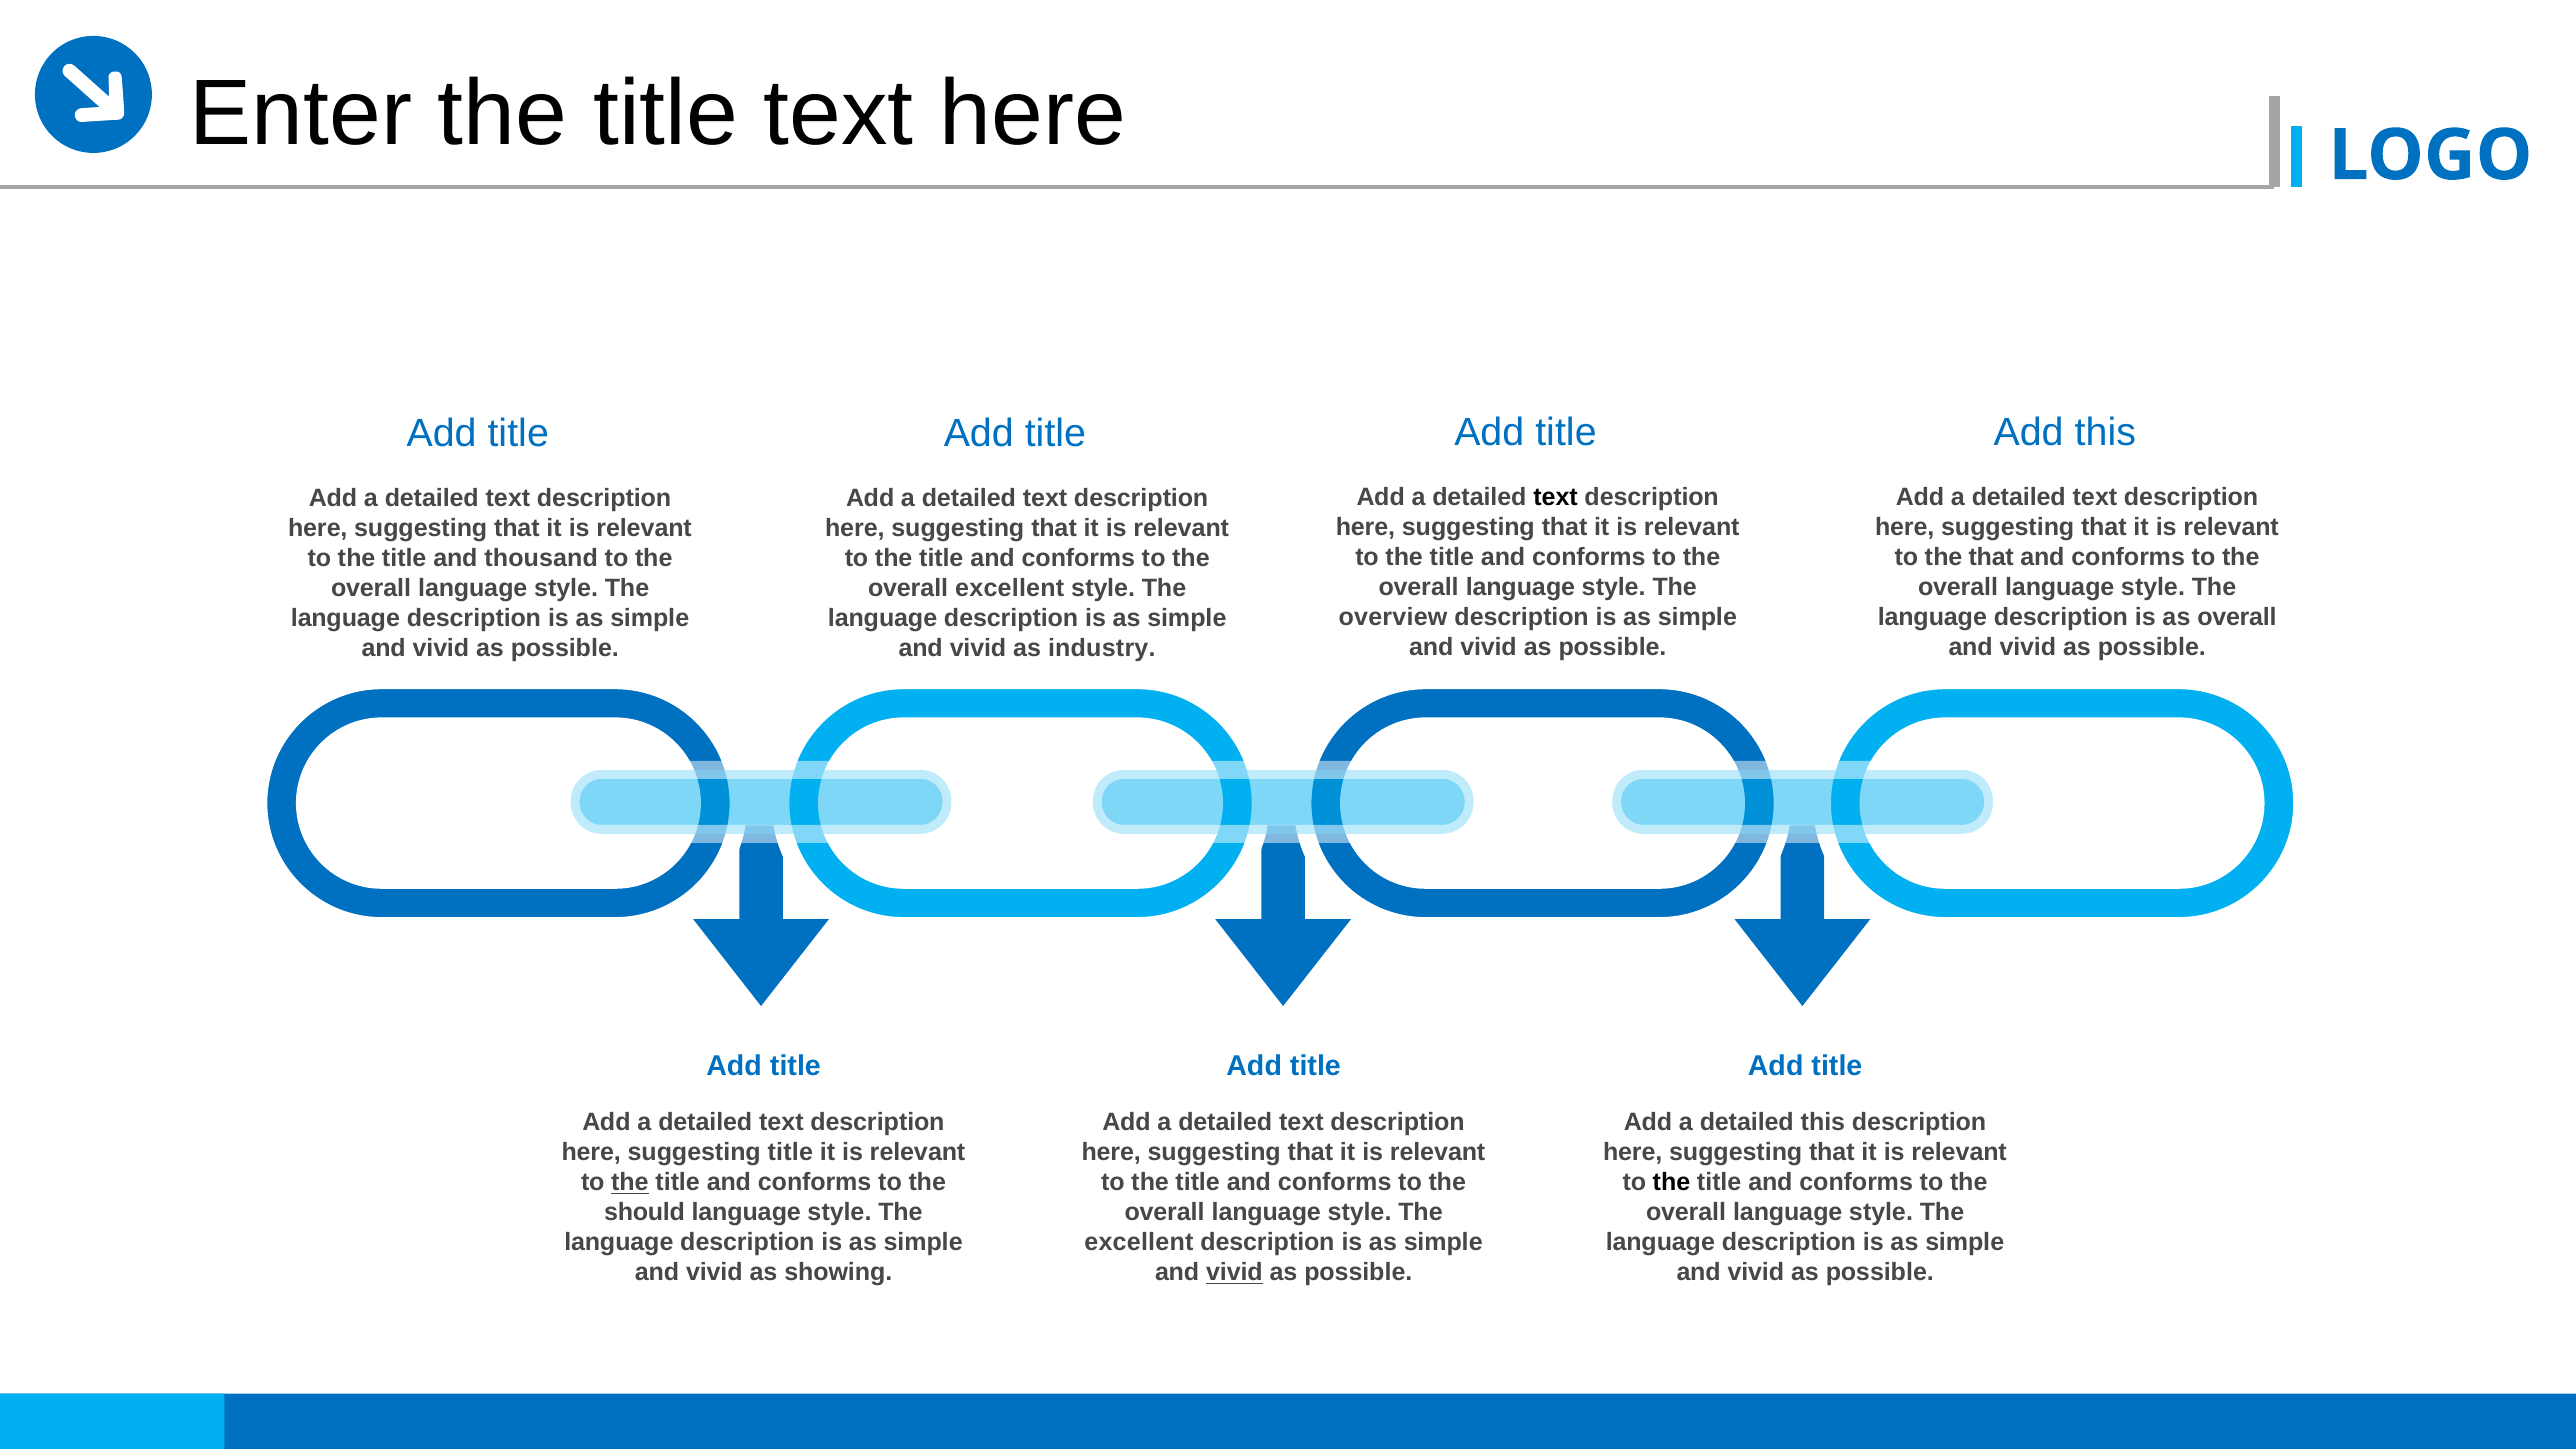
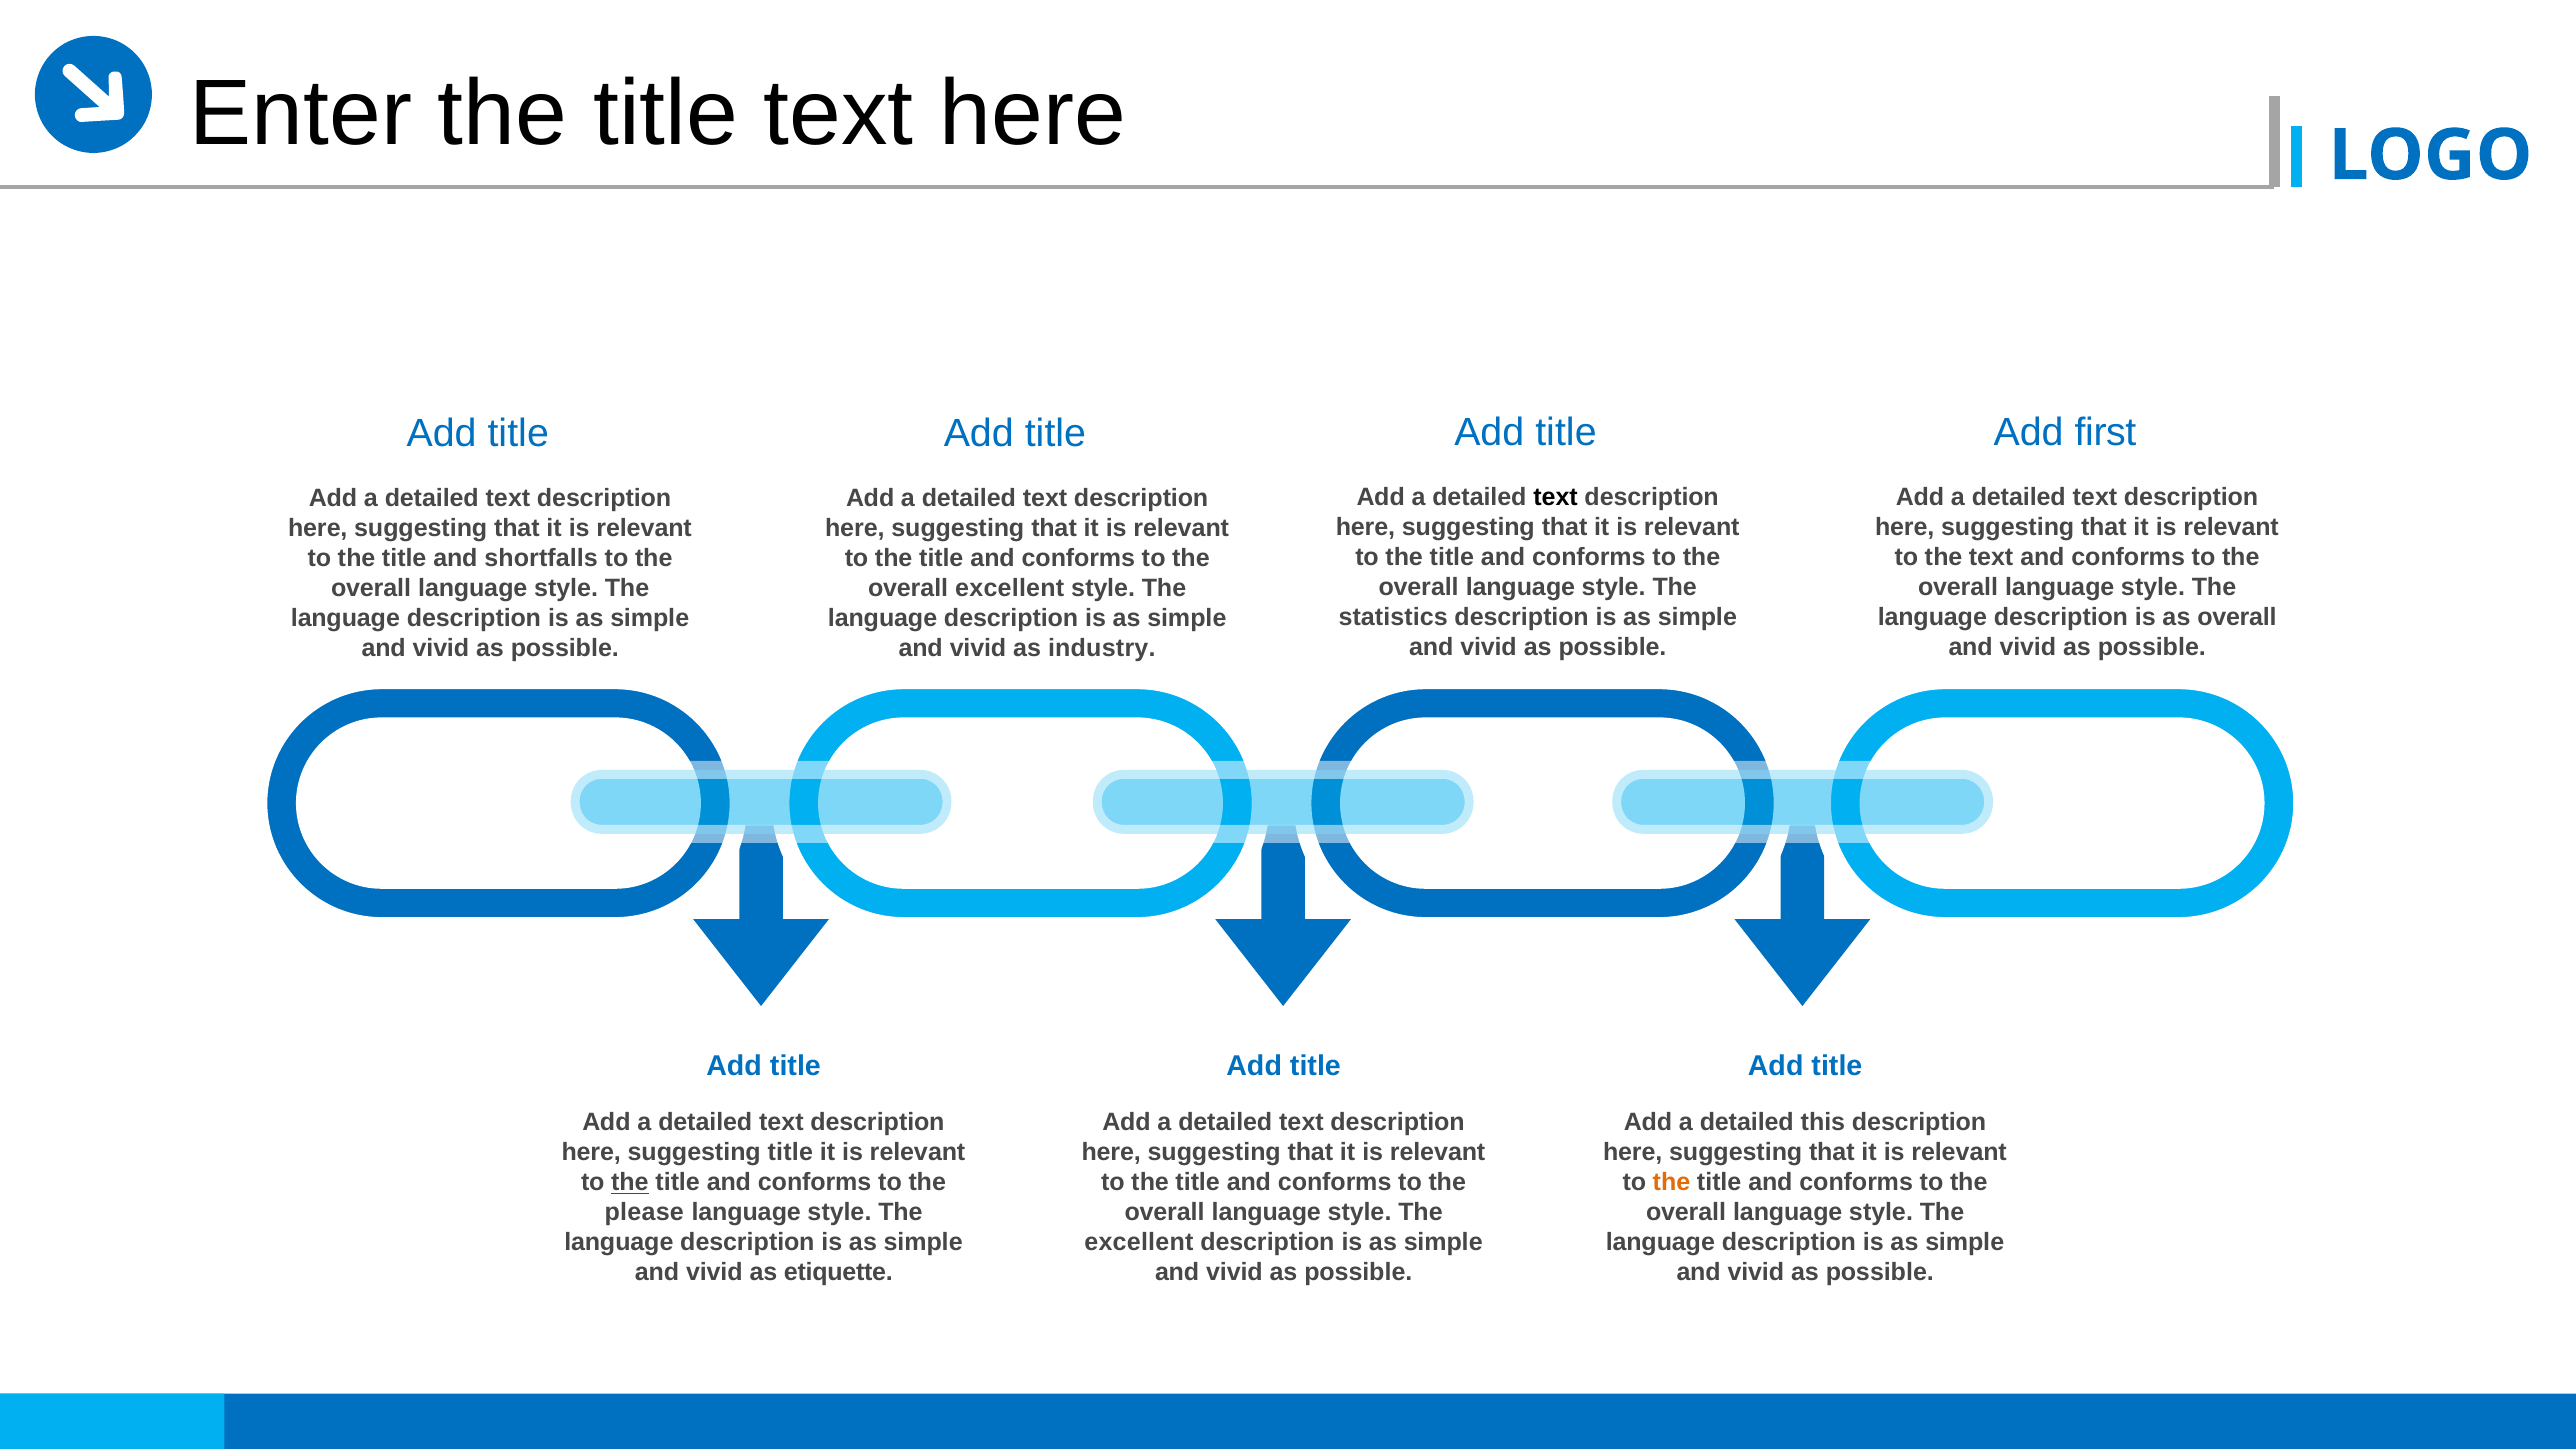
Add this: this -> first
the that: that -> text
thousand: thousand -> shortfalls
overview: overview -> statistics
the at (1671, 1183) colour: black -> orange
should: should -> please
showing: showing -> etiquette
vivid at (1234, 1273) underline: present -> none
